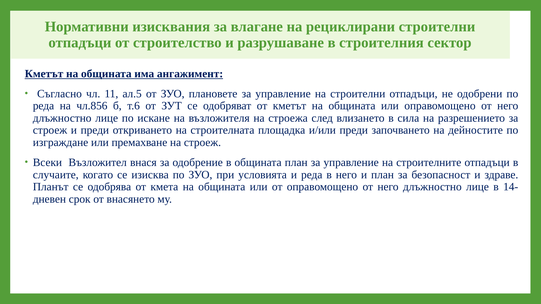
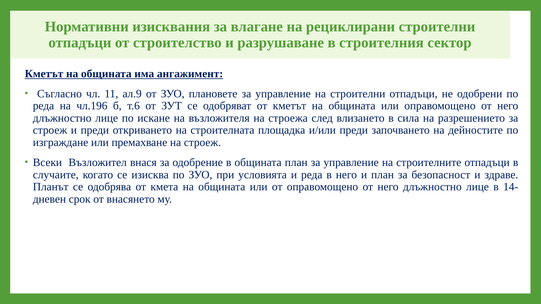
ал.5: ал.5 -> ал.9
чл.856: чл.856 -> чл.196
